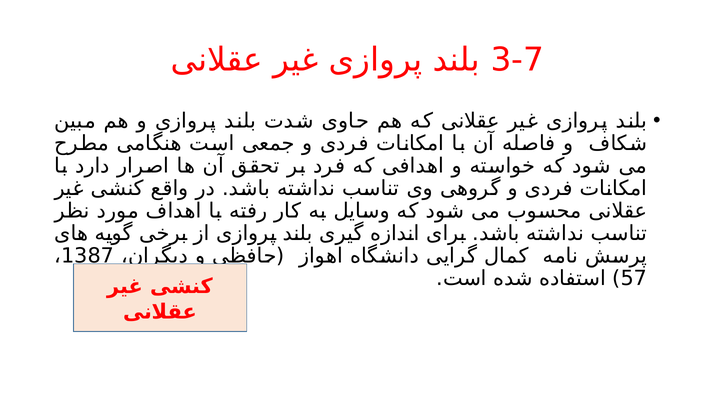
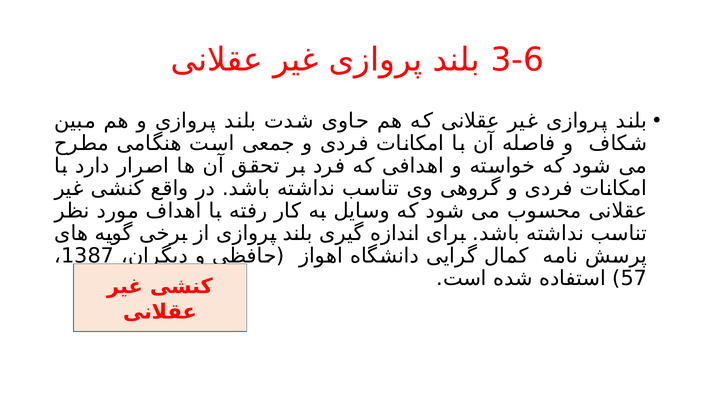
3-7: 3-7 -> 3-6
